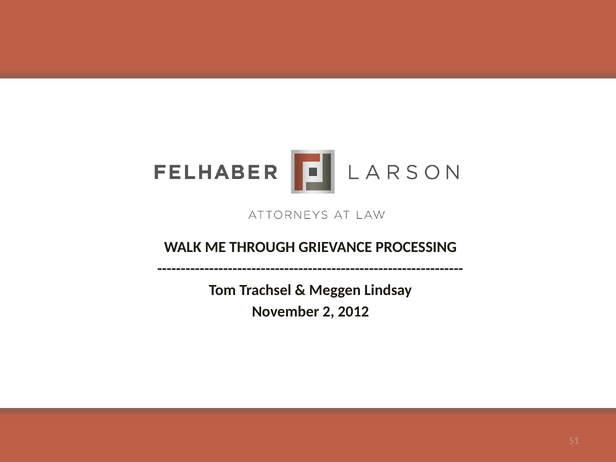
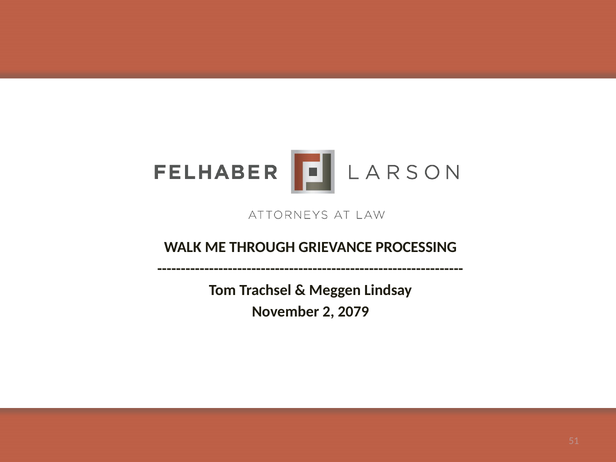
2012: 2012 -> 2079
